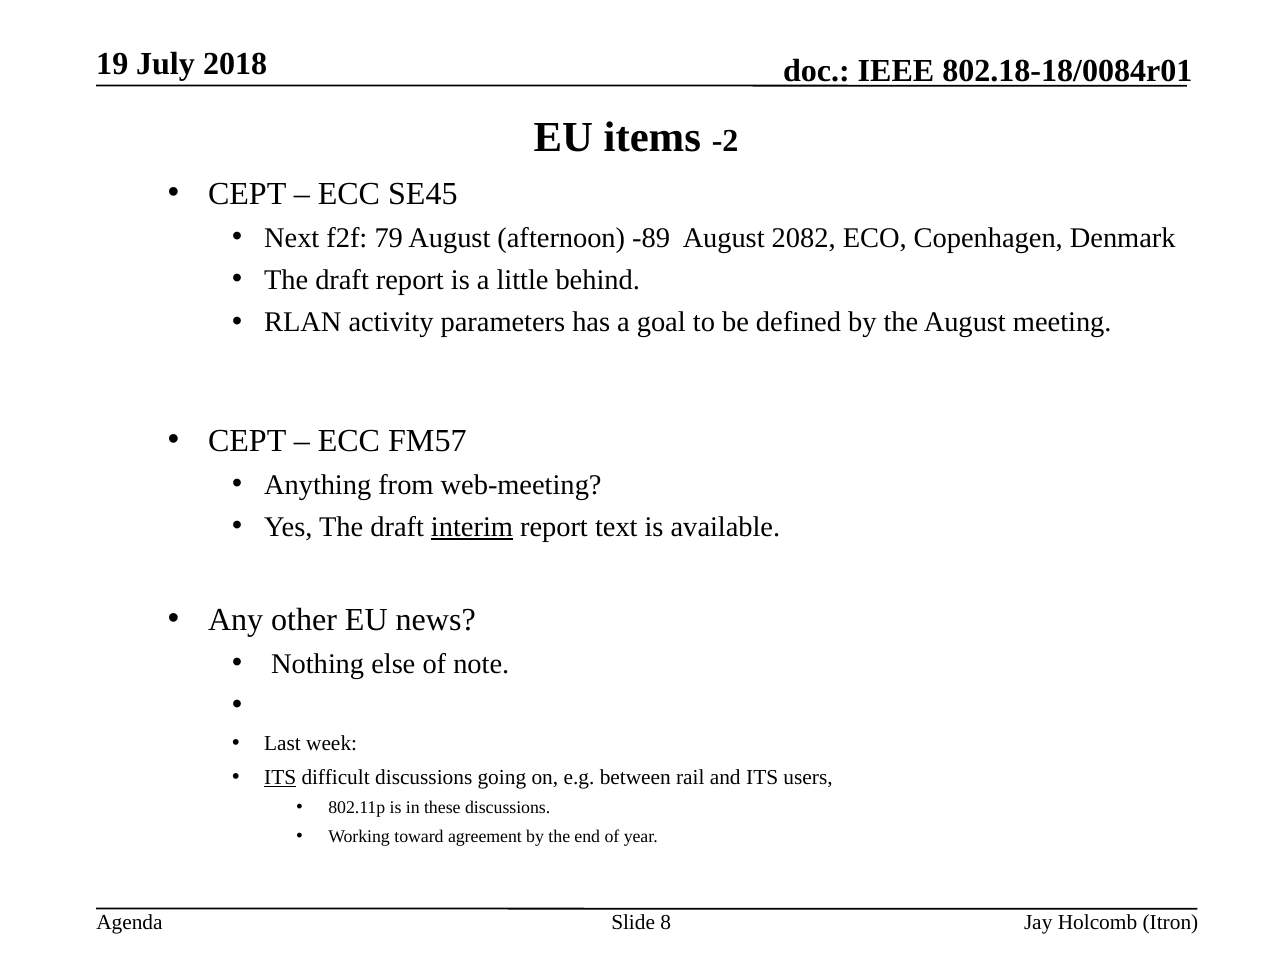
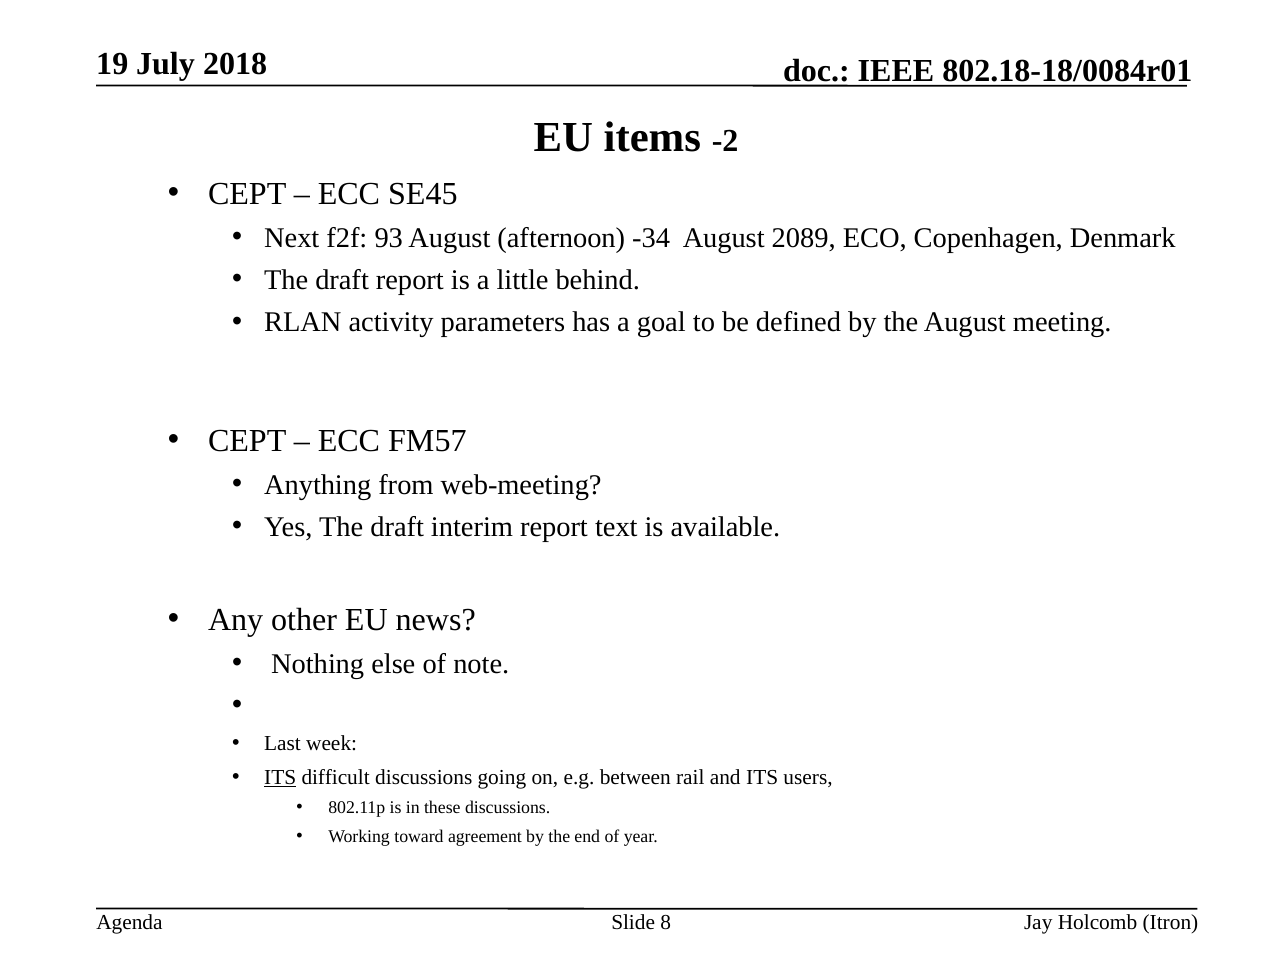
79: 79 -> 93
-89: -89 -> -34
2082: 2082 -> 2089
interim underline: present -> none
